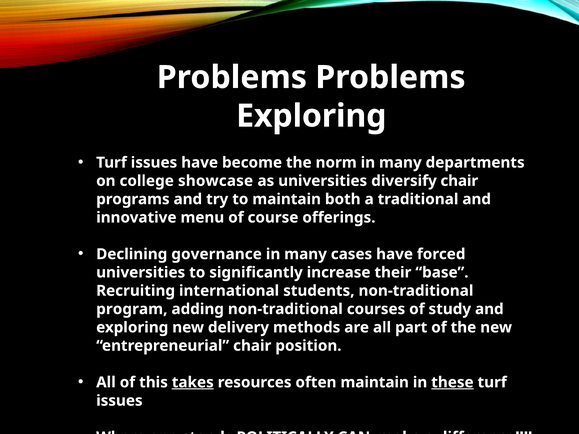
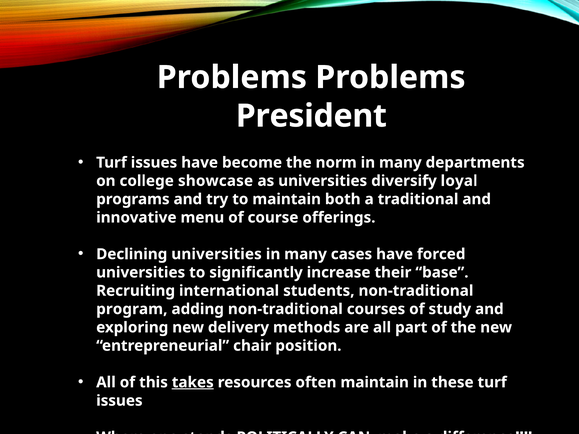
Exploring at (311, 116): Exploring -> President
diversify chair: chair -> loyal
Declining governance: governance -> universities
these underline: present -> none
